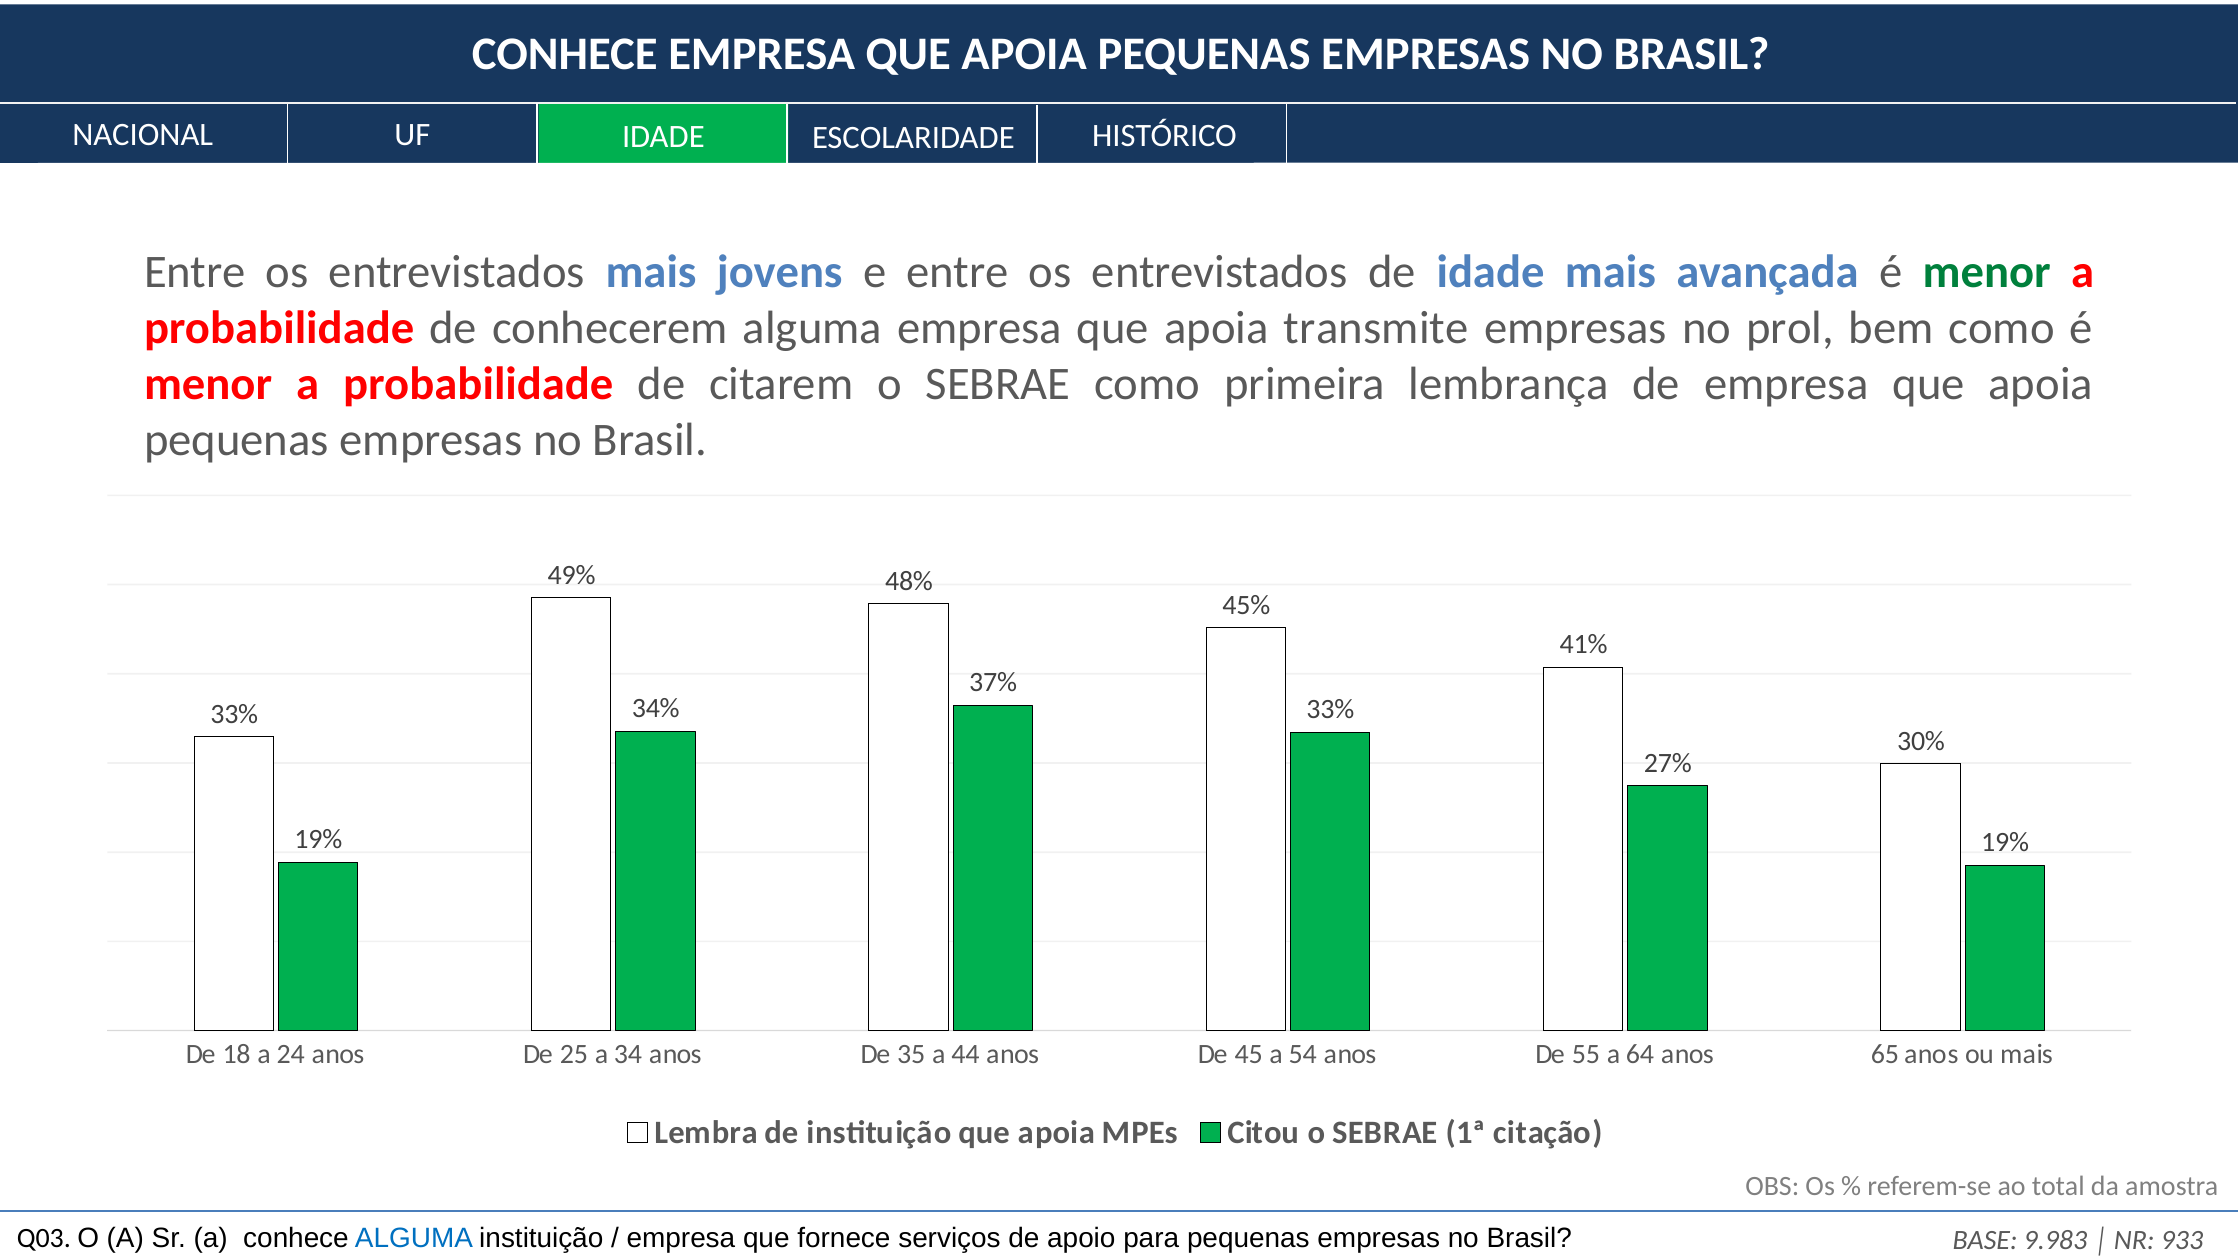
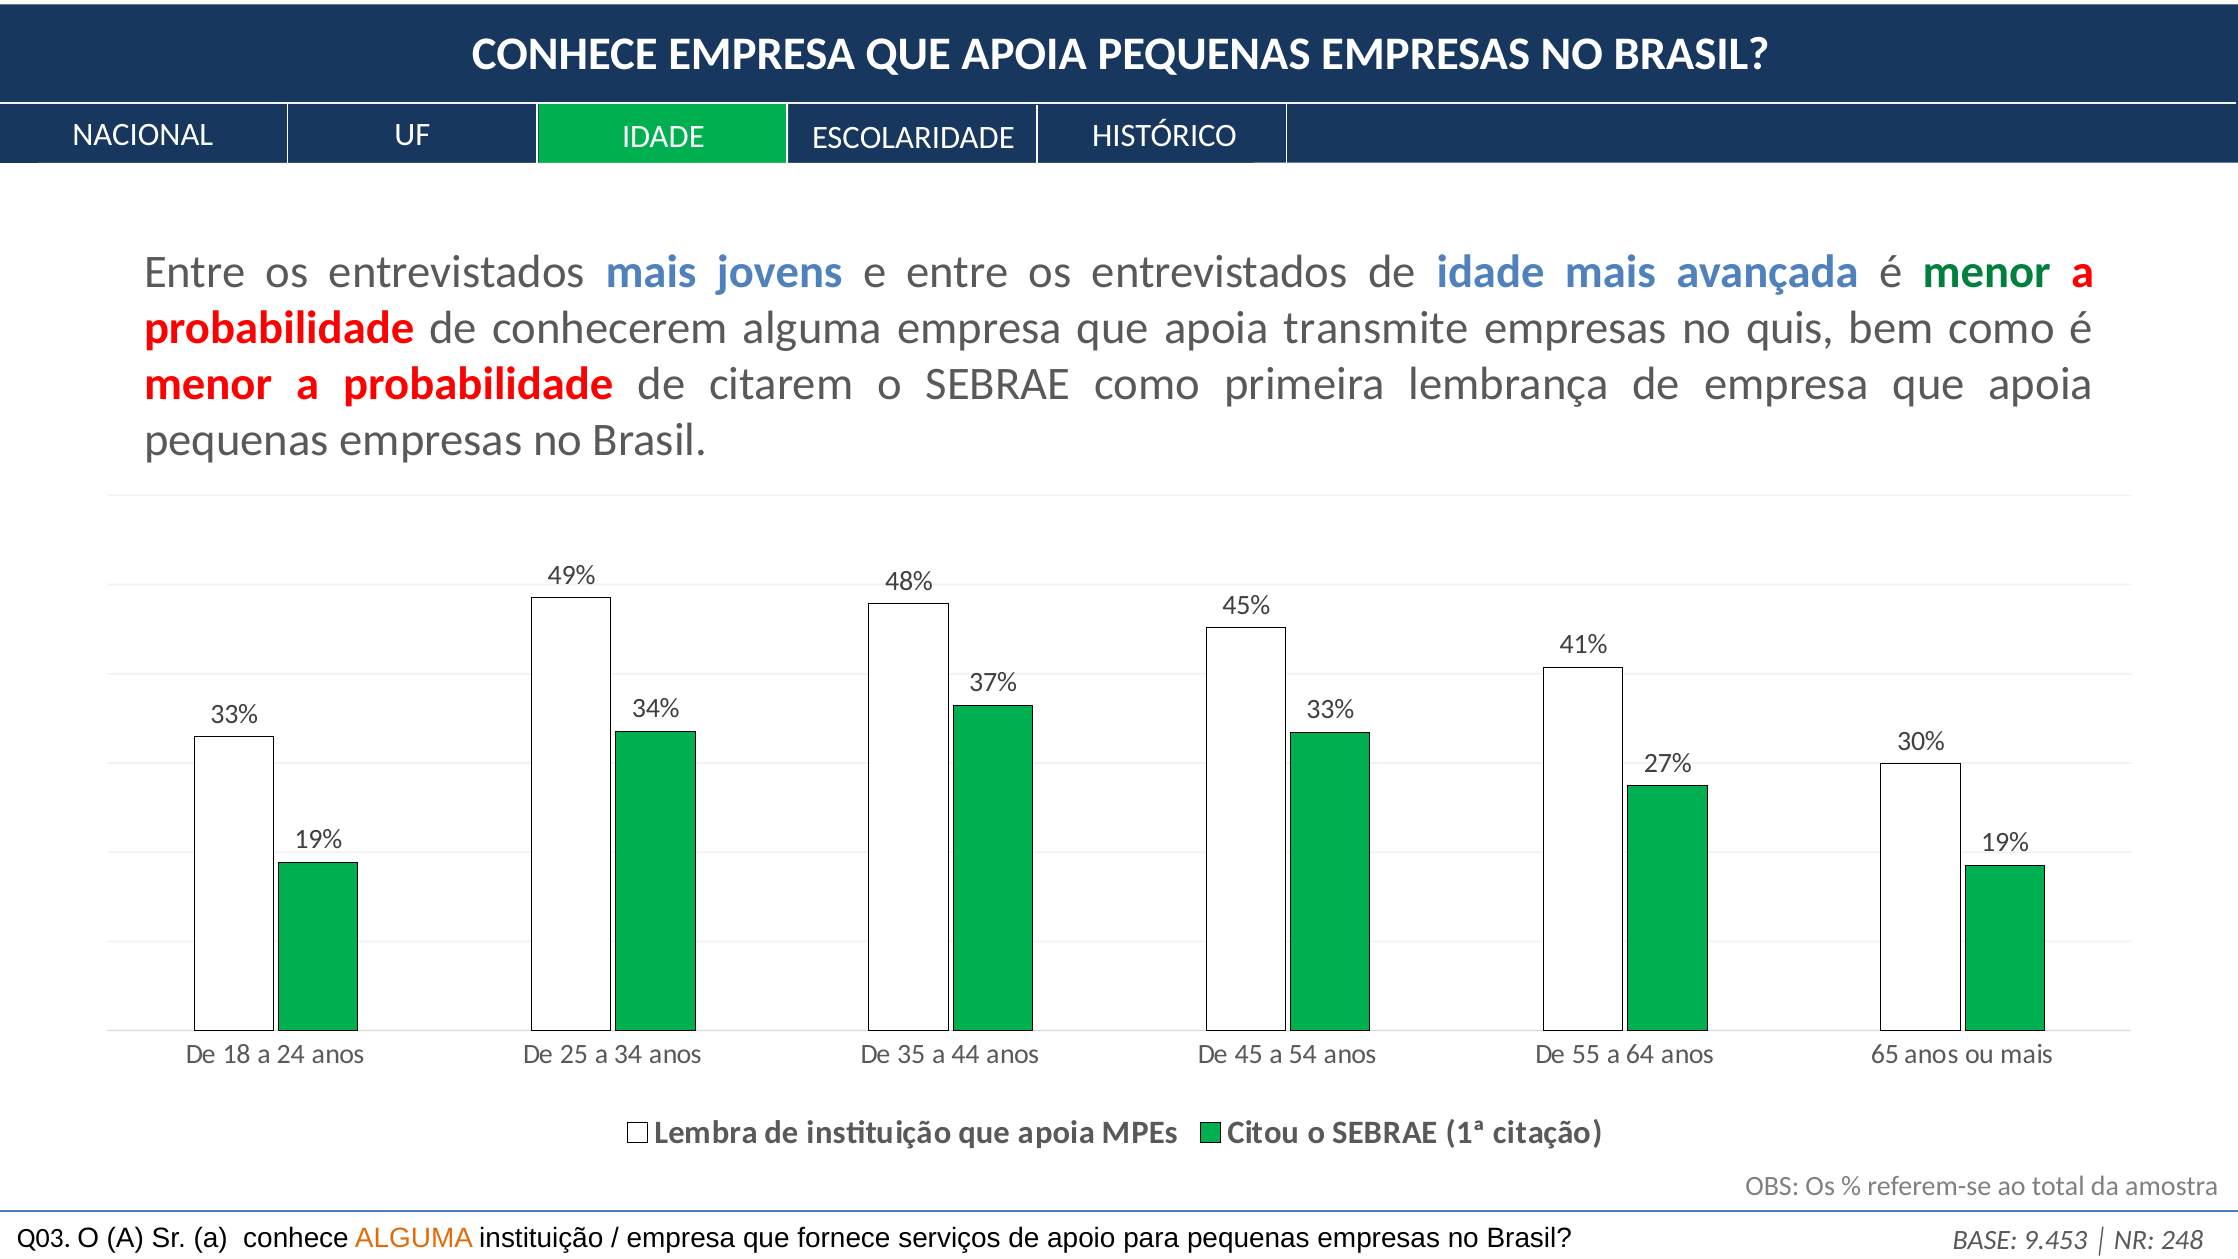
prol: prol -> quis
ALGUMA at (414, 1239) colour: blue -> orange
9.983: 9.983 -> 9.453
933: 933 -> 248
